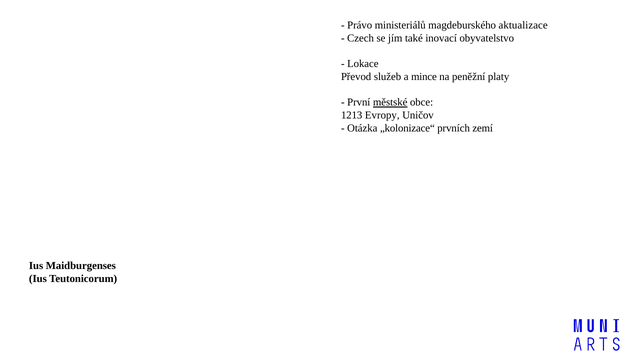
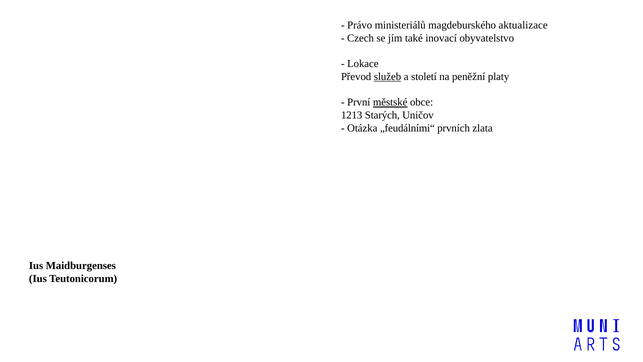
služeb underline: none -> present
mince: mince -> století
Evropy: Evropy -> Starých
„kolonizace“: „kolonizace“ -> „feudálními“
zemí: zemí -> zlata
